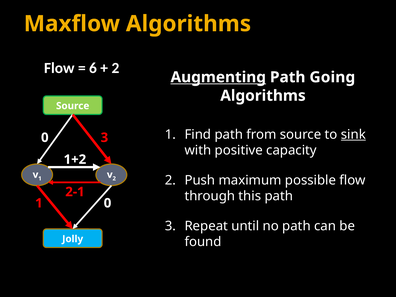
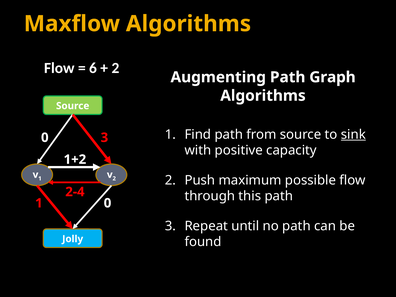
Augmenting underline: present -> none
Going: Going -> Graph
2-1: 2-1 -> 2-4
